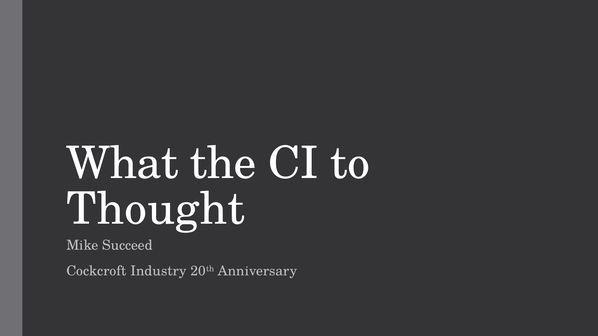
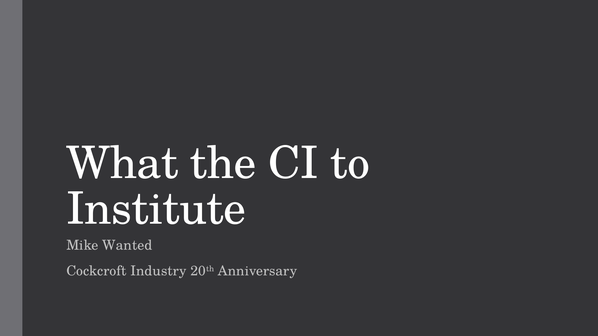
Thought: Thought -> Institute
Succeed: Succeed -> Wanted
